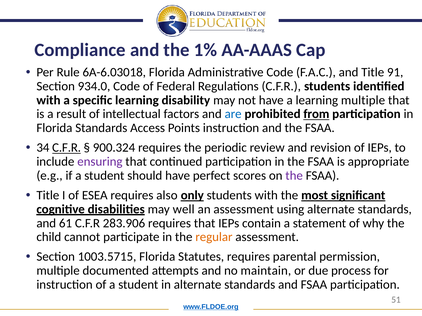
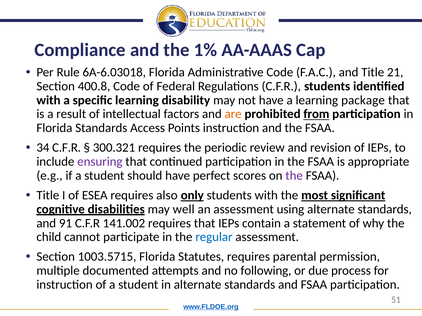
91: 91 -> 21
934.0: 934.0 -> 400.8
learning multiple: multiple -> package
are colour: blue -> orange
C.F.R at (67, 148) underline: present -> none
900.324: 900.324 -> 300.321
61: 61 -> 91
283.906: 283.906 -> 141.002
regular colour: orange -> blue
maintain: maintain -> following
